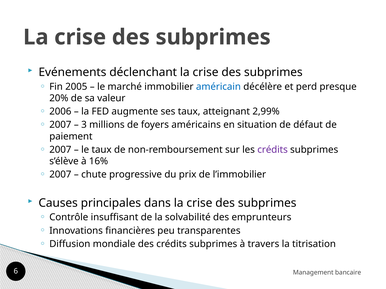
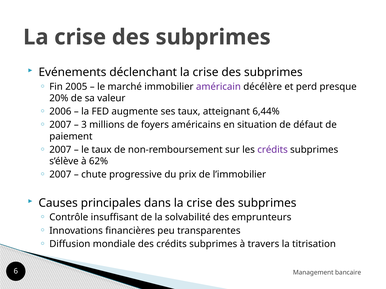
américain colour: blue -> purple
2,99%: 2,99% -> 6,44%
16%: 16% -> 62%
